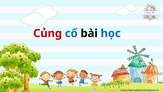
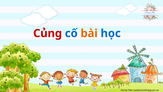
bài colour: black -> orange
